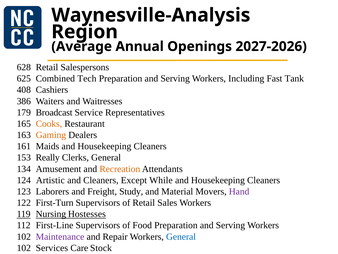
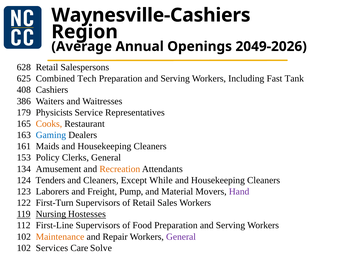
Waynesville-Analysis: Waynesville-Analysis -> Waynesville-Cashiers
2027-2026: 2027-2026 -> 2049-2026
Broadcast: Broadcast -> Physicists
Gaming at (51, 135) colour: orange -> blue
Really: Really -> Policy
Artistic: Artistic -> Tenders
Study: Study -> Pump
Maintenance colour: purple -> orange
General at (181, 236) colour: blue -> purple
Care Stock: Stock -> Solve
